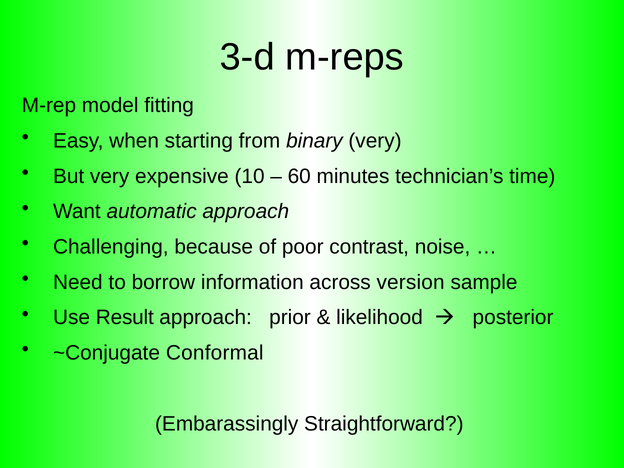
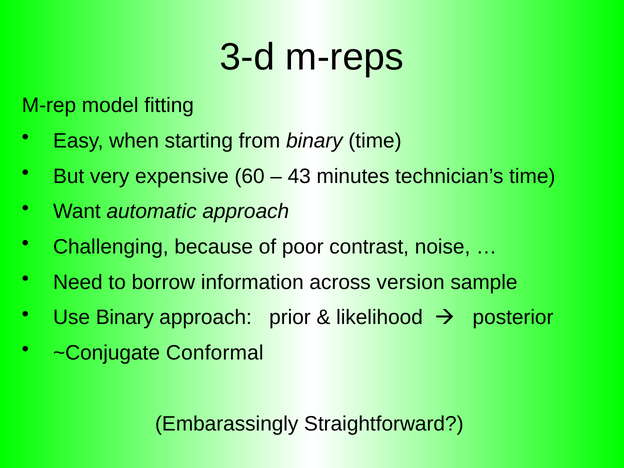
binary very: very -> time
10: 10 -> 60
60: 60 -> 43
Use Result: Result -> Binary
